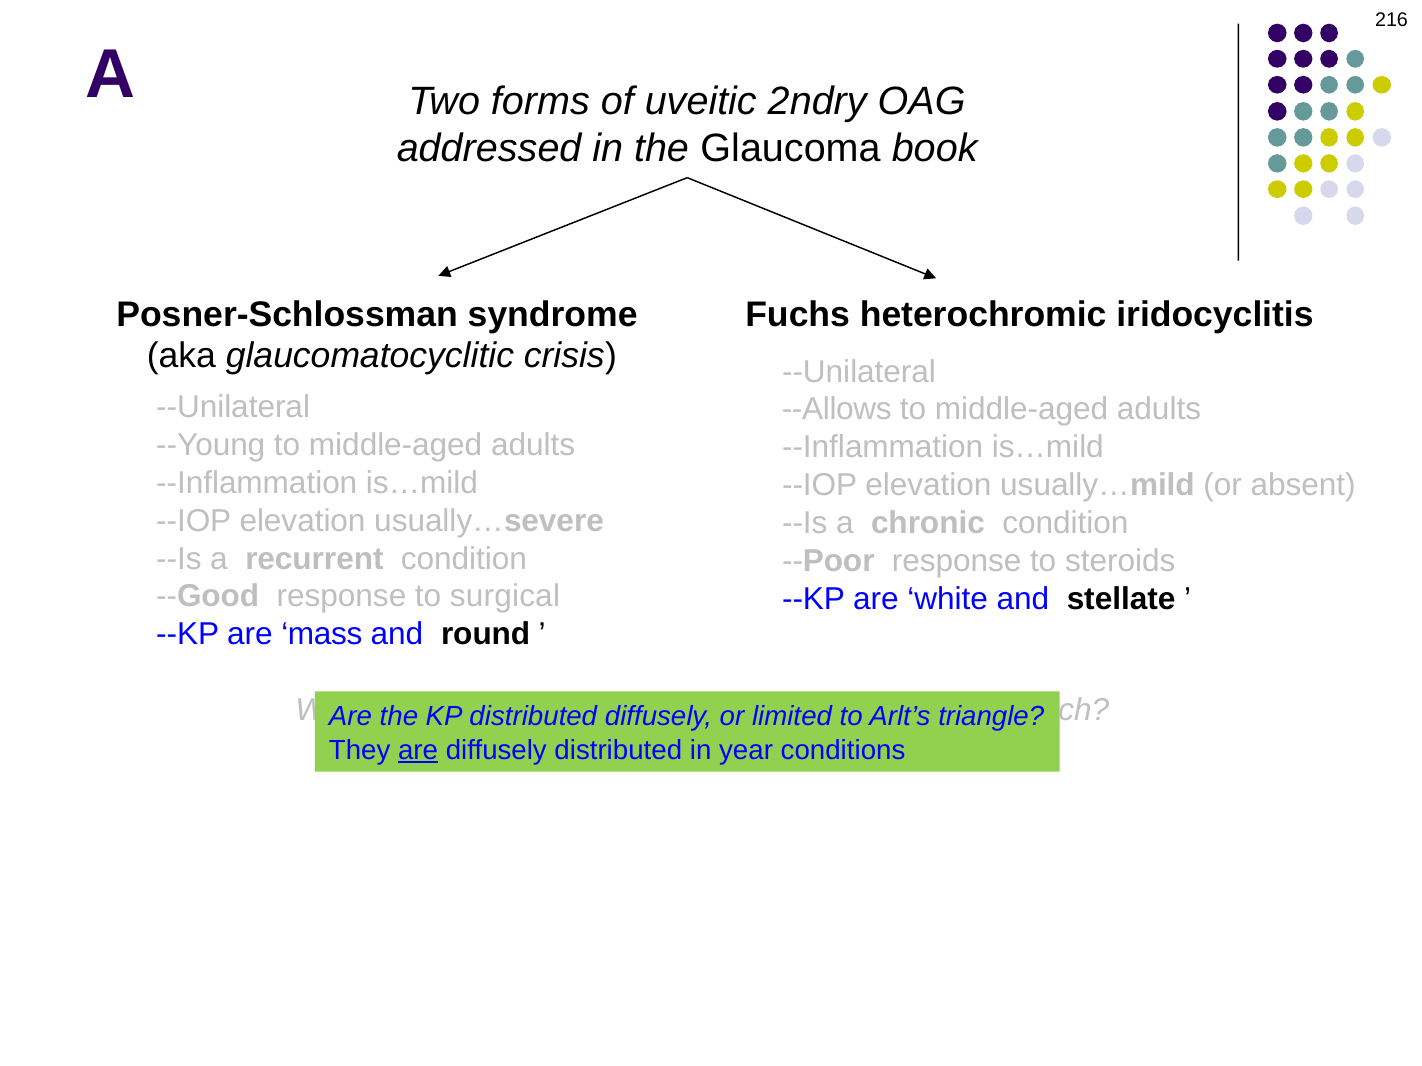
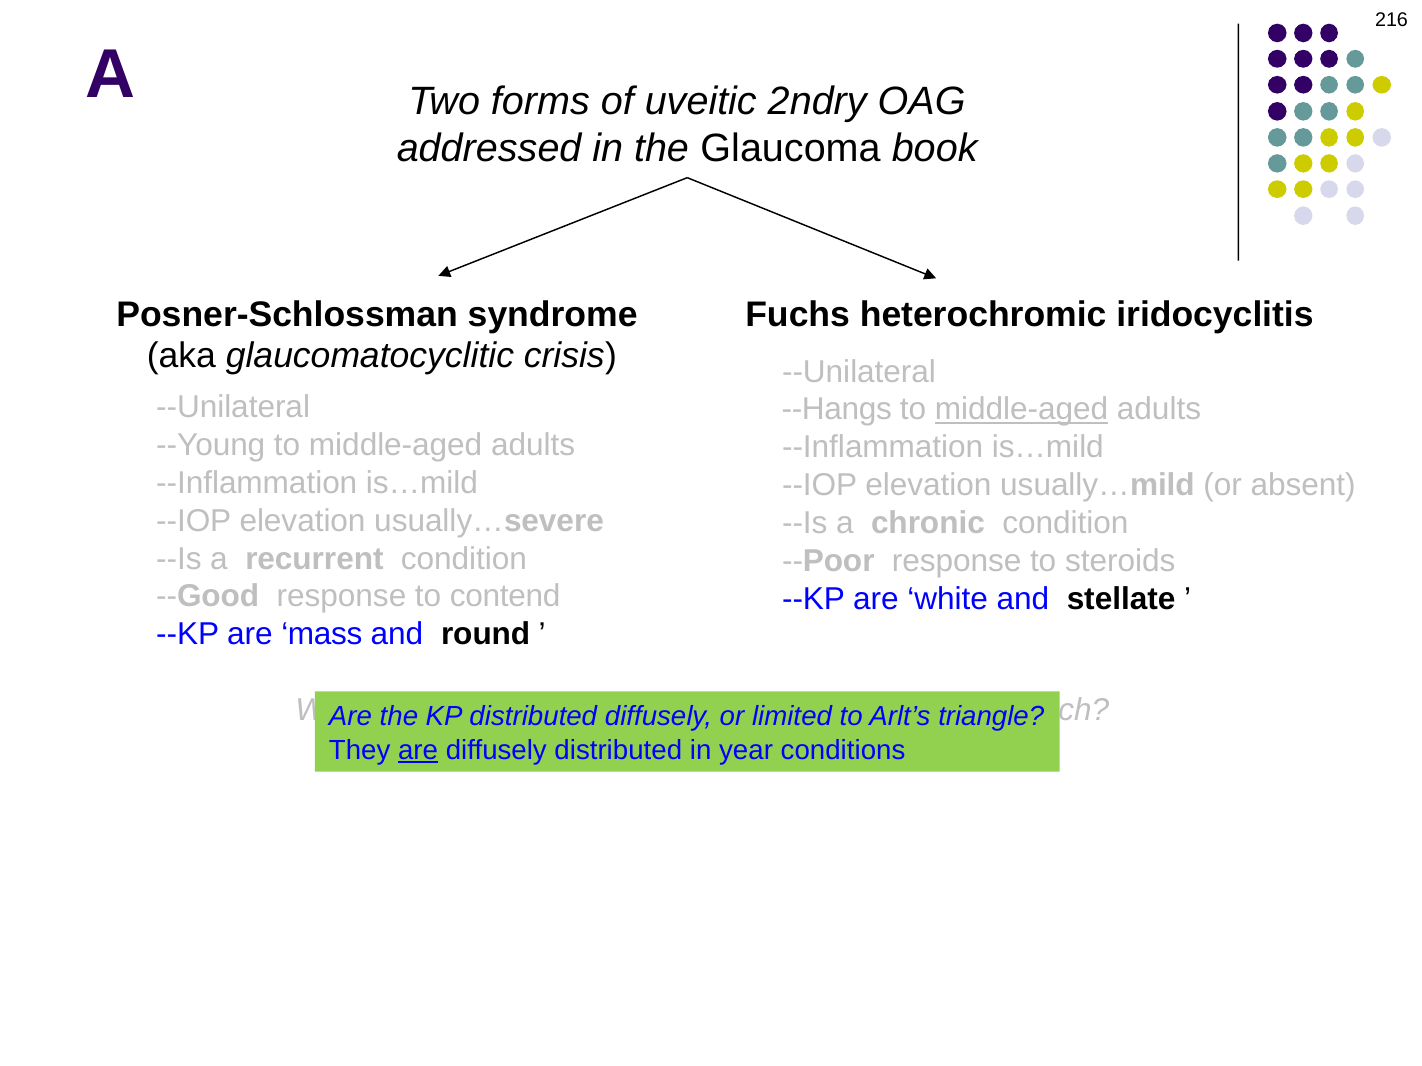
--Allows: --Allows -> --Hangs
middle-aged at (1022, 410) underline: none -> present
surgical: surgical -> contend
